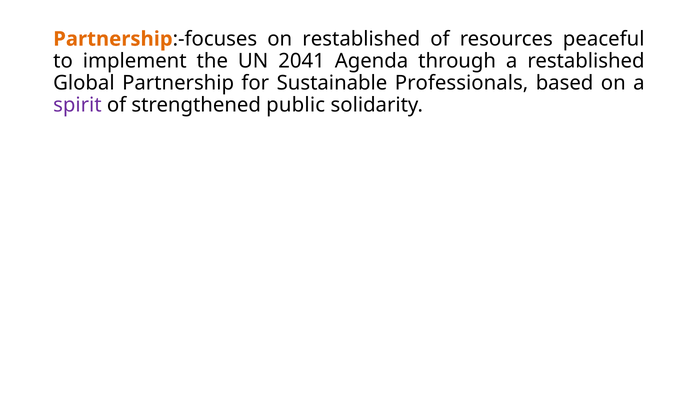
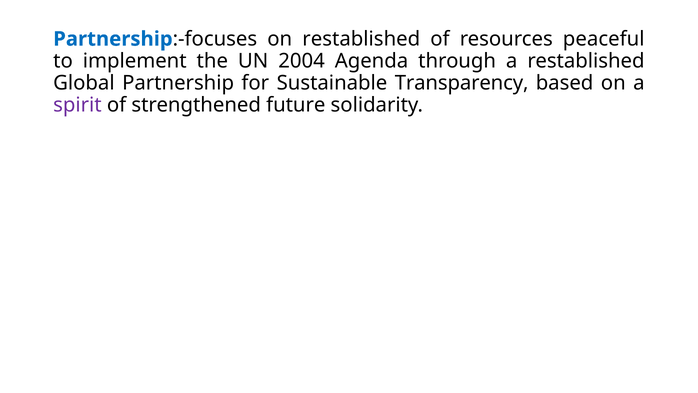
Partnership at (113, 39) colour: orange -> blue
2041: 2041 -> 2004
Professionals: Professionals -> Transparency
public: public -> future
